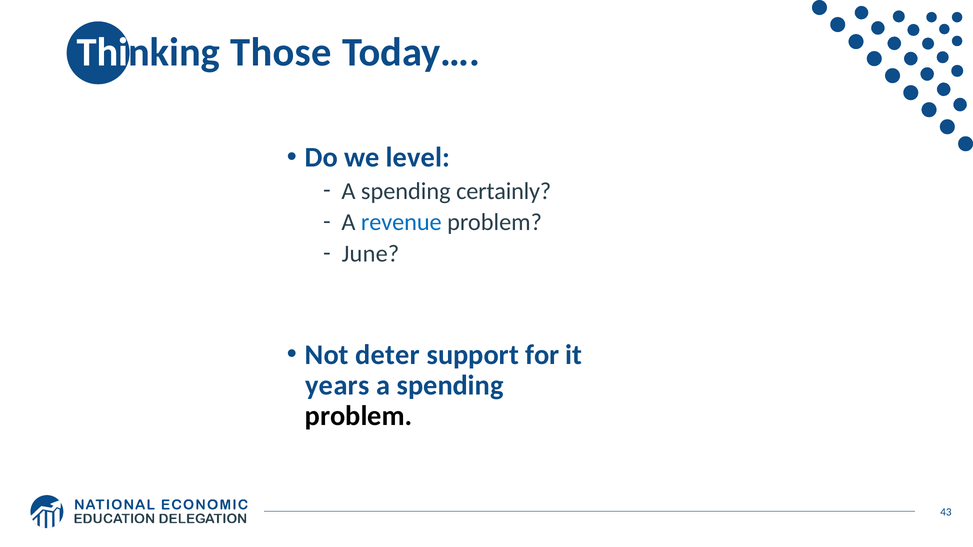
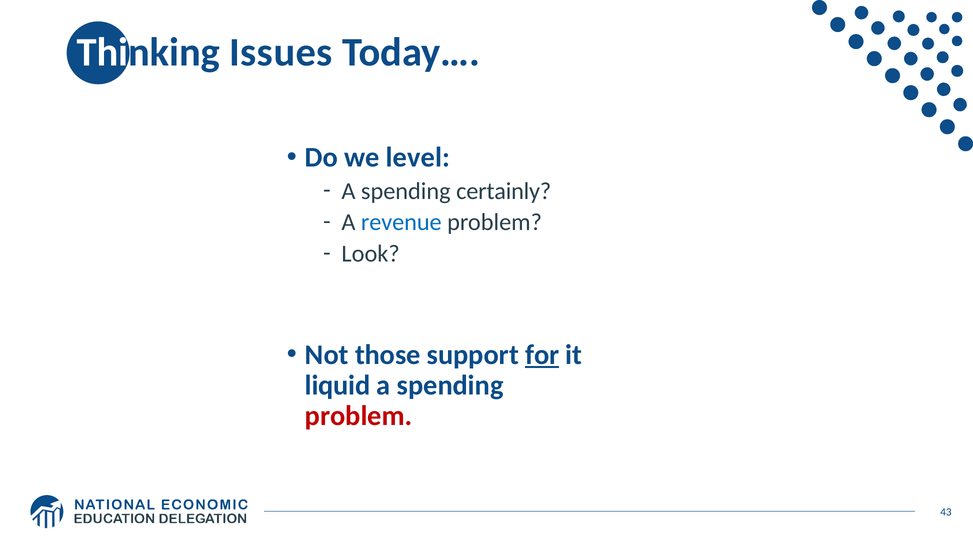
Those: Those -> Issues
June: June -> Look
deter: deter -> those
for underline: none -> present
years: years -> liquid
problem at (359, 416) colour: black -> red
